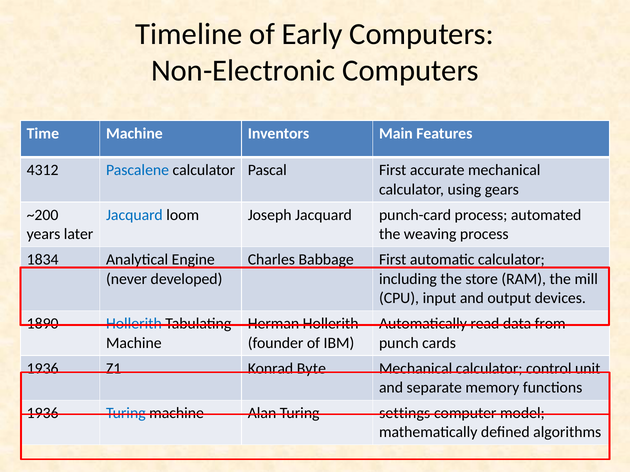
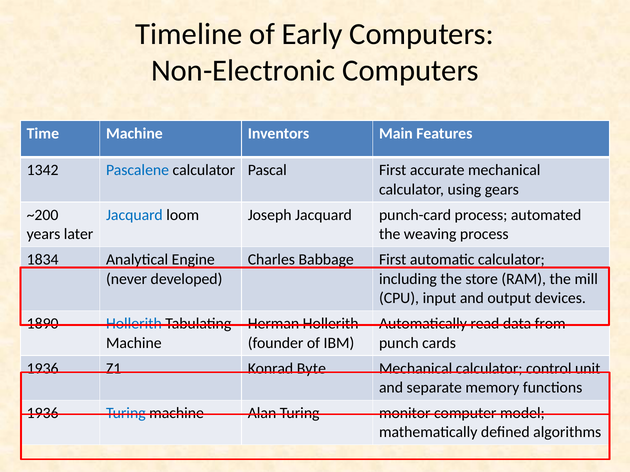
4312: 4312 -> 1342
settings: settings -> monitor
